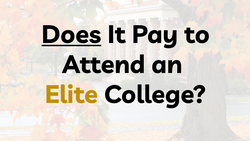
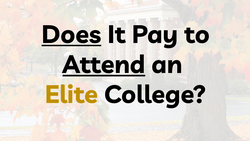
Attend underline: none -> present
